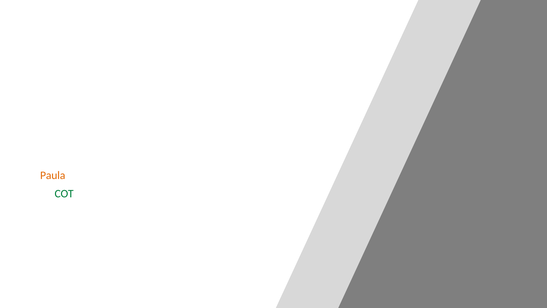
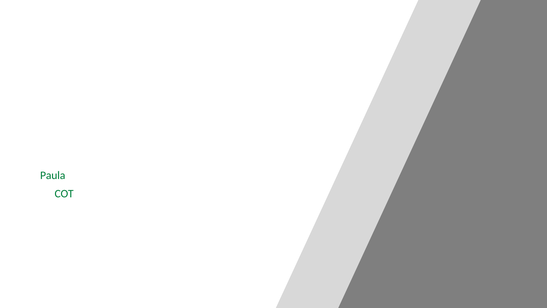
Paula colour: orange -> green
